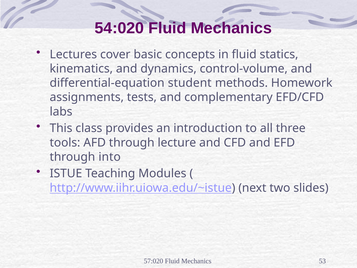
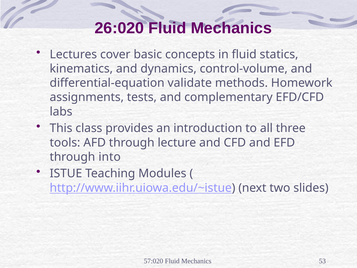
54:020: 54:020 -> 26:020
student: student -> validate
